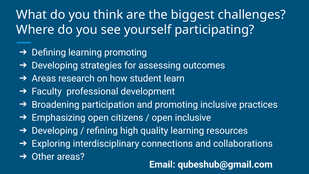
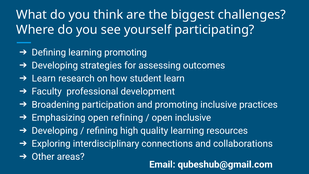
Areas at (44, 79): Areas -> Learn
open citizens: citizens -> refining
